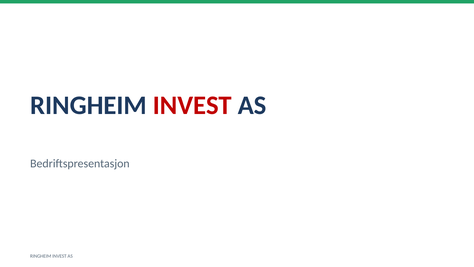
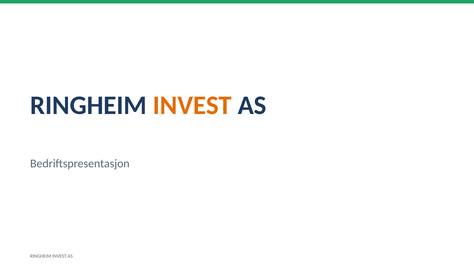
INVEST at (192, 105) colour: red -> orange
